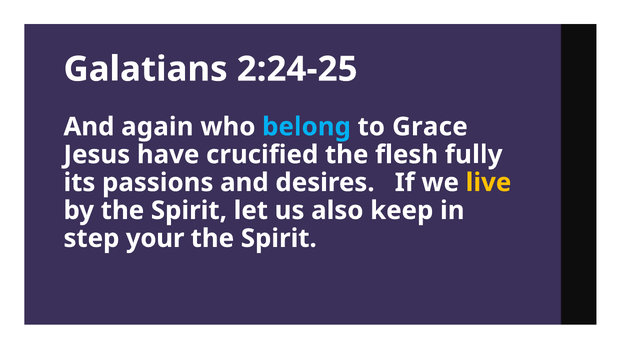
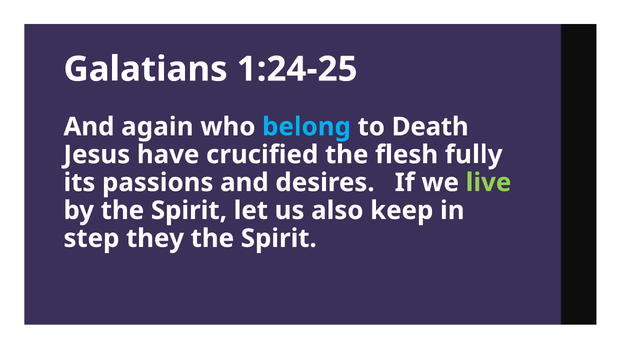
2:24-25: 2:24-25 -> 1:24-25
Grace: Grace -> Death
live colour: yellow -> light green
your: your -> they
